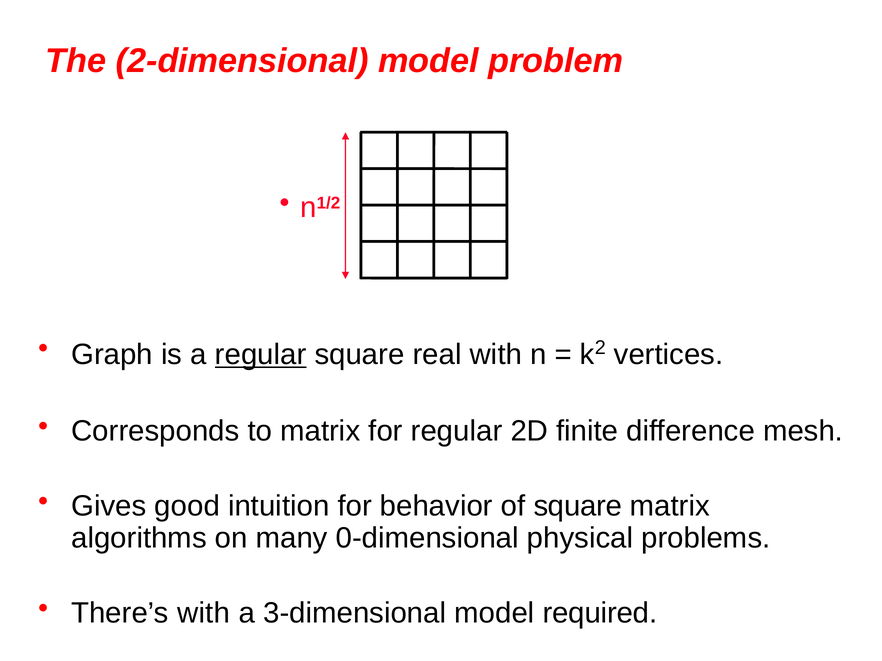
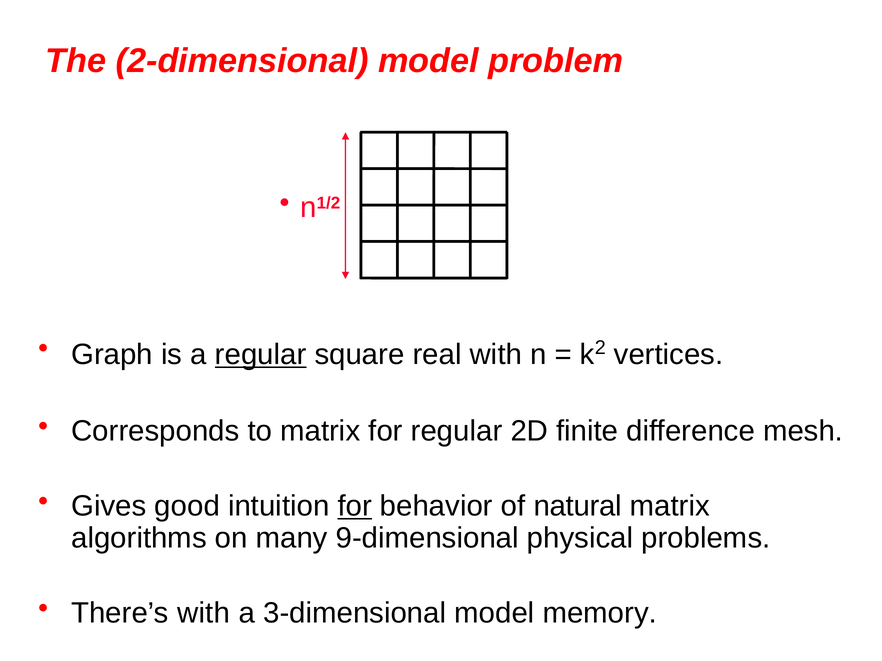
for at (355, 506) underline: none -> present
of square: square -> natural
0-dimensional: 0-dimensional -> 9-dimensional
required: required -> memory
